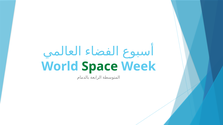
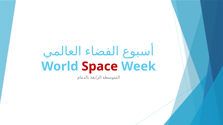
Space colour: green -> red
